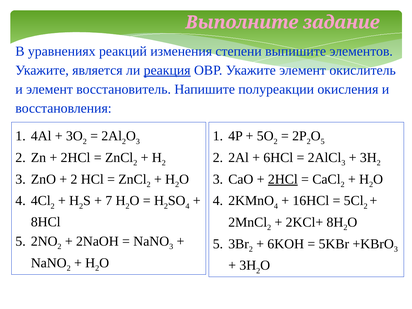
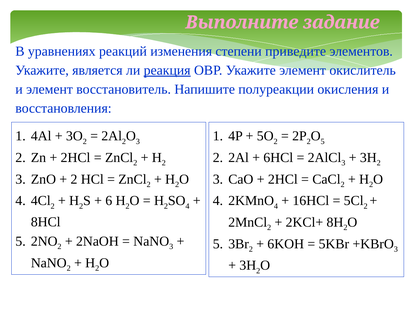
выпишите: выпишите -> приведите
2HCl at (283, 179) underline: present -> none
7: 7 -> 6
